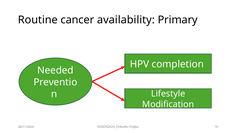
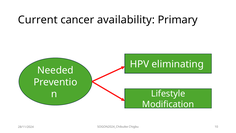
Routine: Routine -> Current
completion: completion -> eliminating
